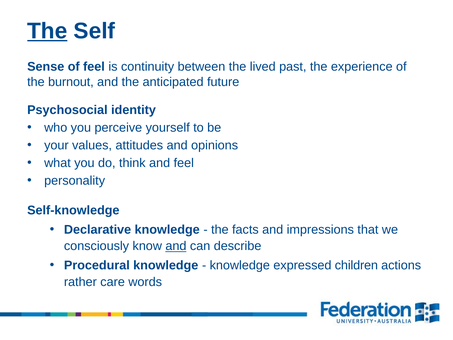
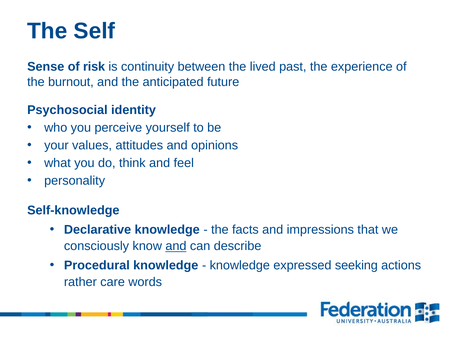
The at (47, 31) underline: present -> none
of feel: feel -> risk
children: children -> seeking
